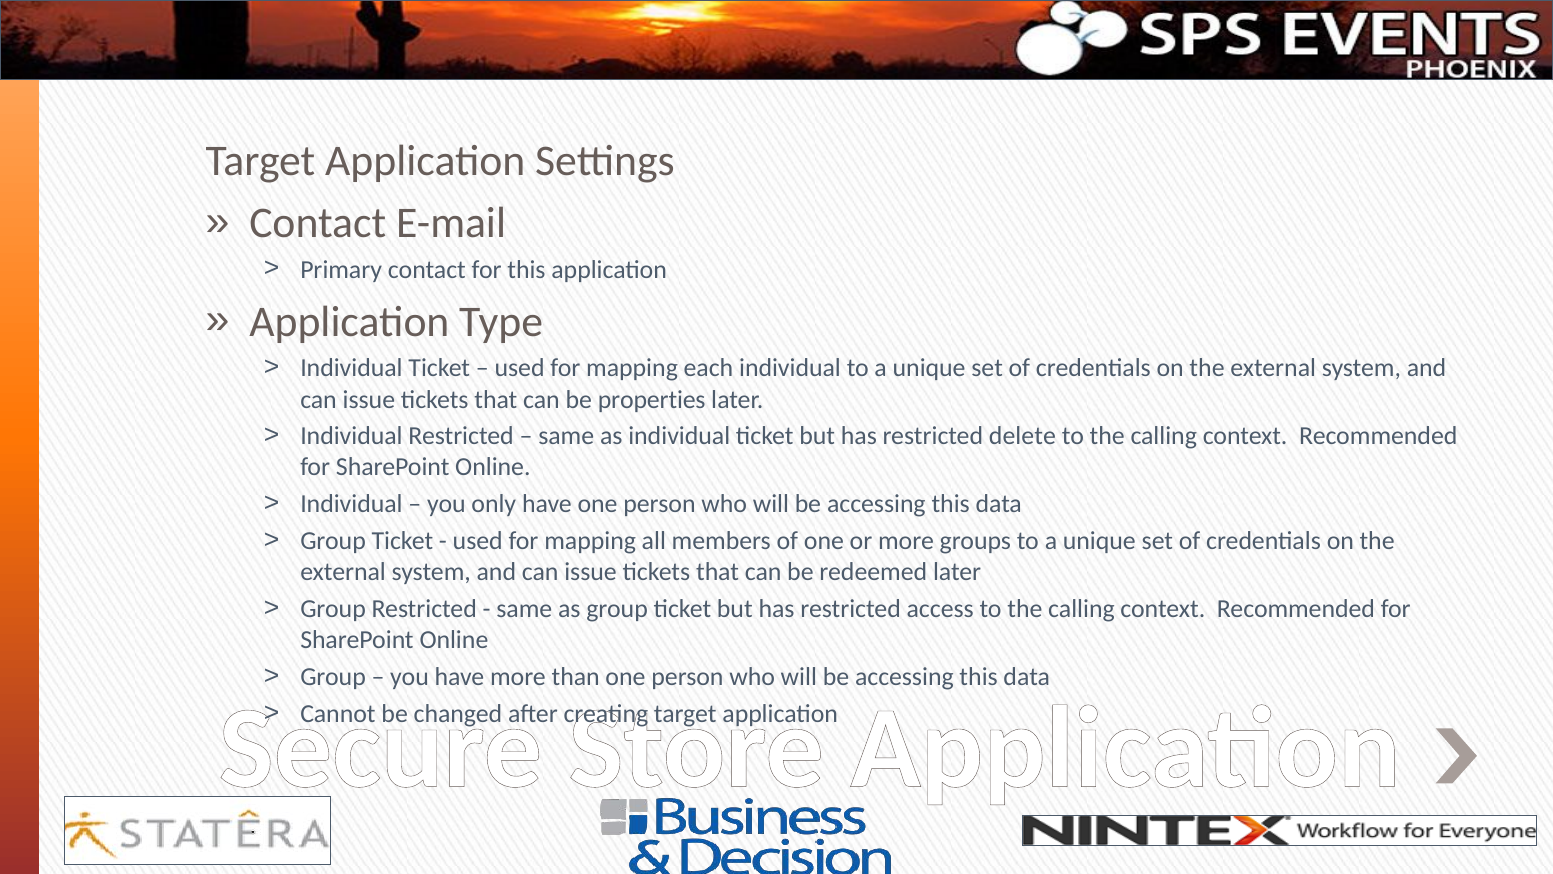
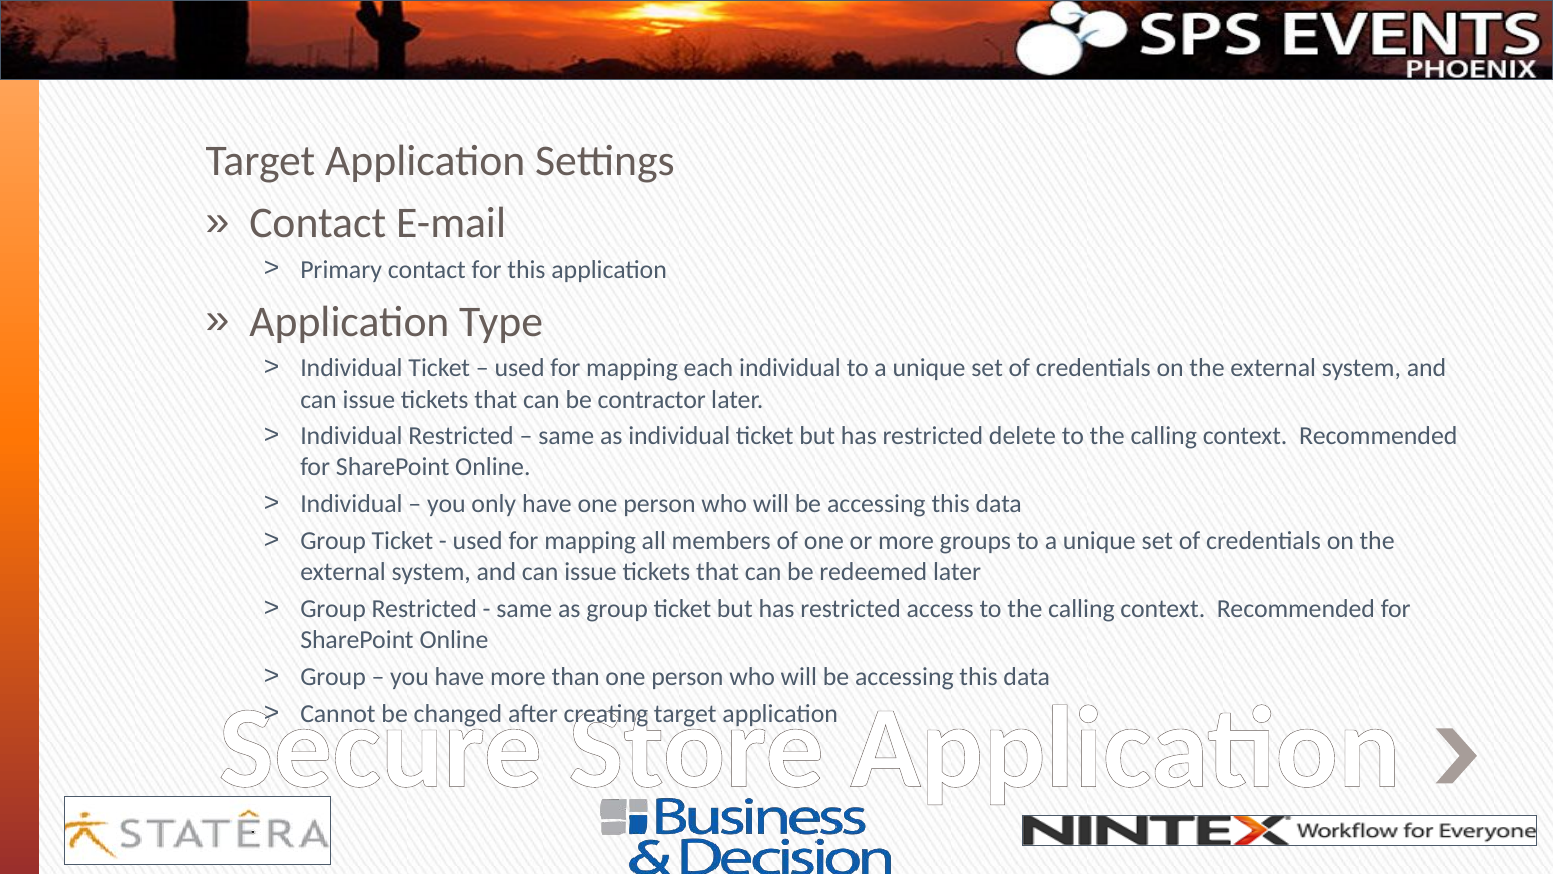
properties: properties -> contractor
